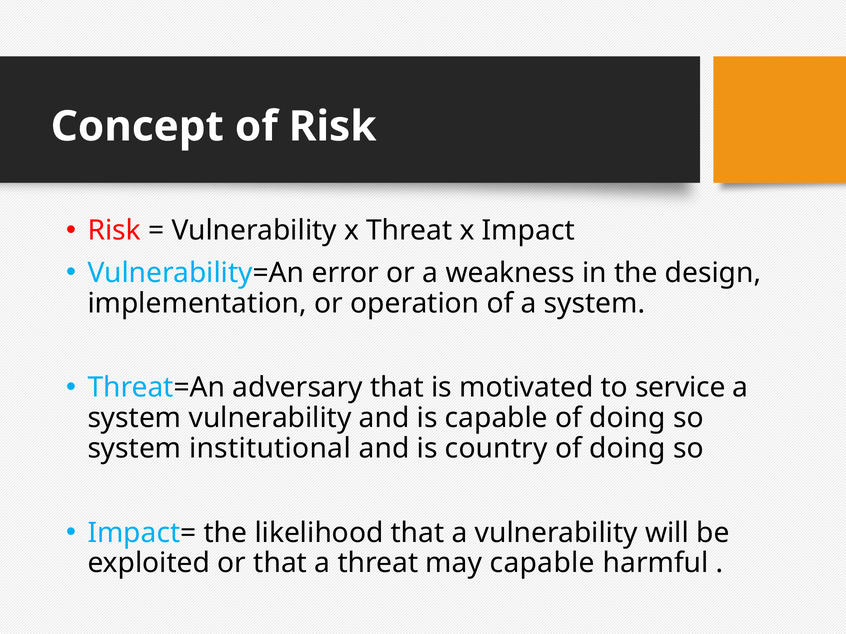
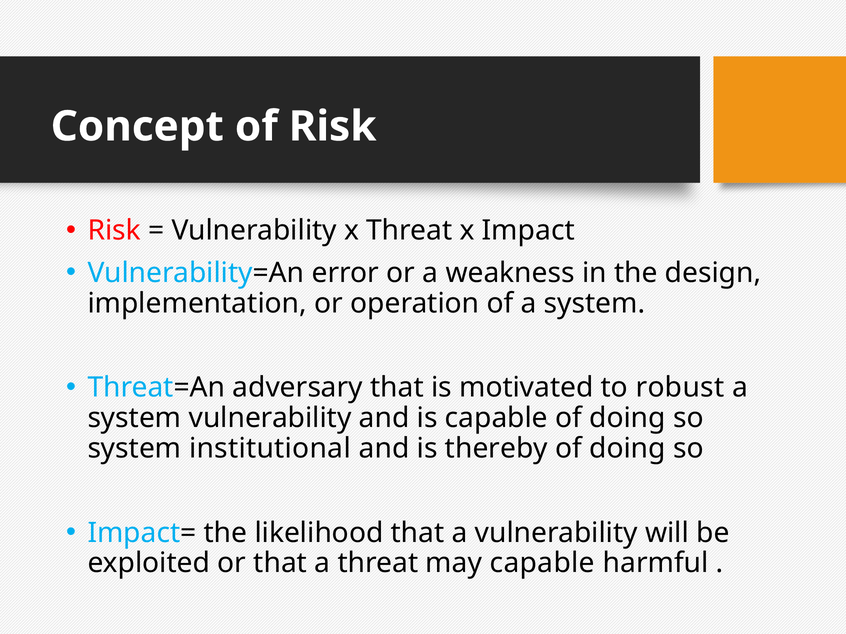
service: service -> robust
country: country -> thereby
